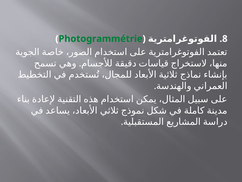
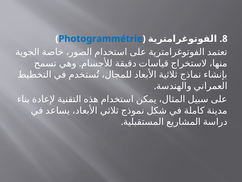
Photogrammétrie colour: green -> blue
